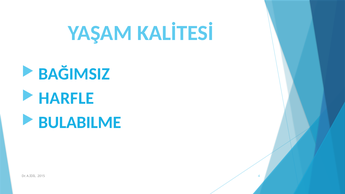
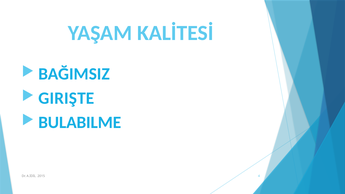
HARFLE: HARFLE -> GIRIŞTE
